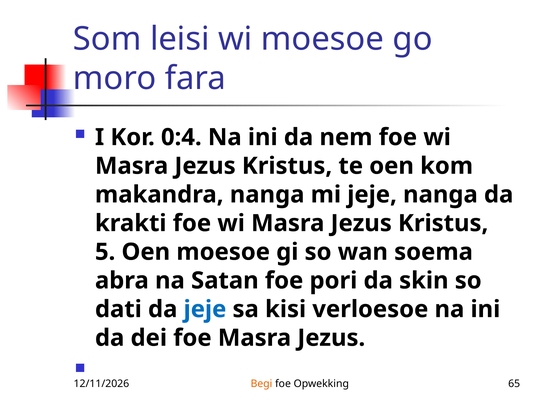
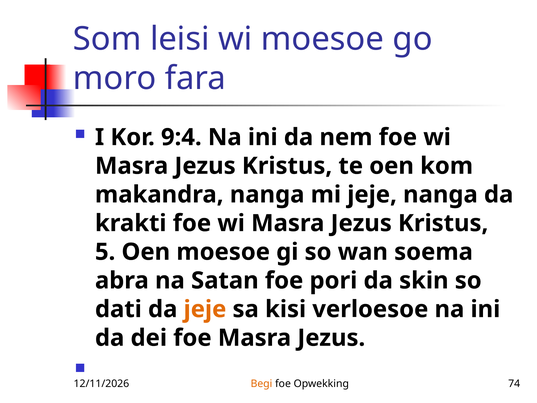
0:4: 0:4 -> 9:4
jeje at (205, 309) colour: blue -> orange
65: 65 -> 74
